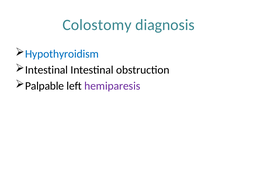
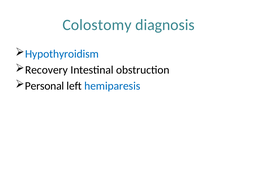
Intestinal at (47, 70): Intestinal -> Recovery
Palpable: Palpable -> Personal
hemiparesis colour: purple -> blue
